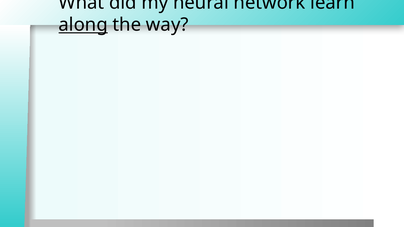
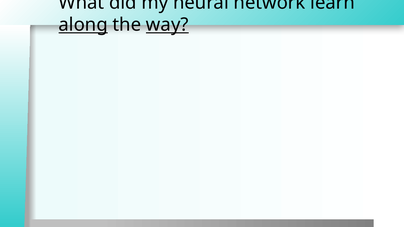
way underline: none -> present
